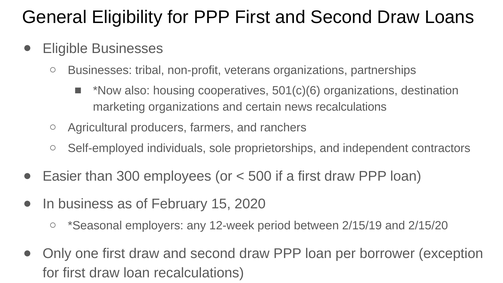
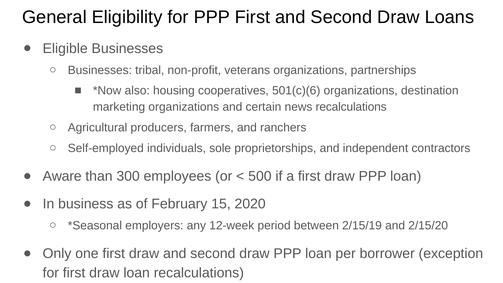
Easier: Easier -> Aware
